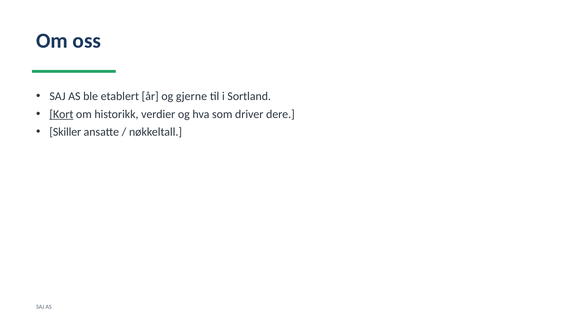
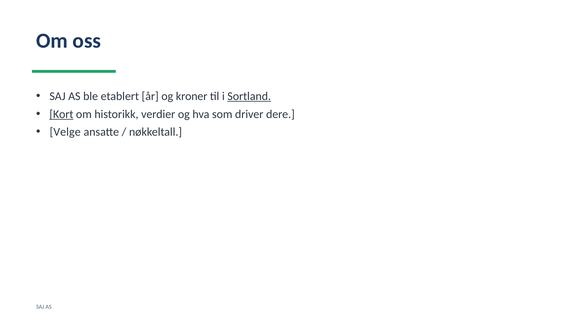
gjerne: gjerne -> kroner
Sortland underline: none -> present
Skiller: Skiller -> Velge
